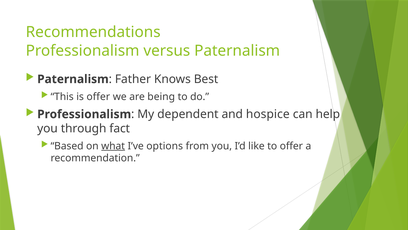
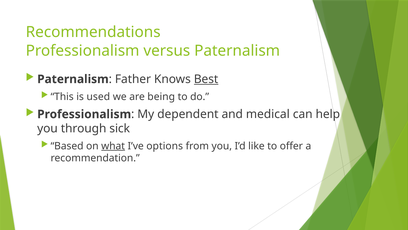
Best underline: none -> present
is offer: offer -> used
hospice: hospice -> medical
fact: fact -> sick
